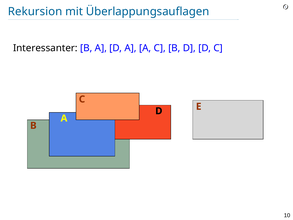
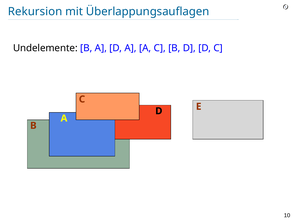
Interessanter: Interessanter -> Undelemente
